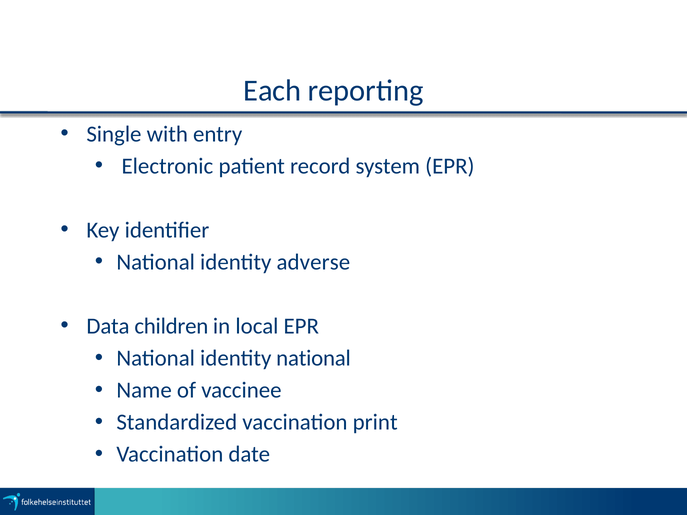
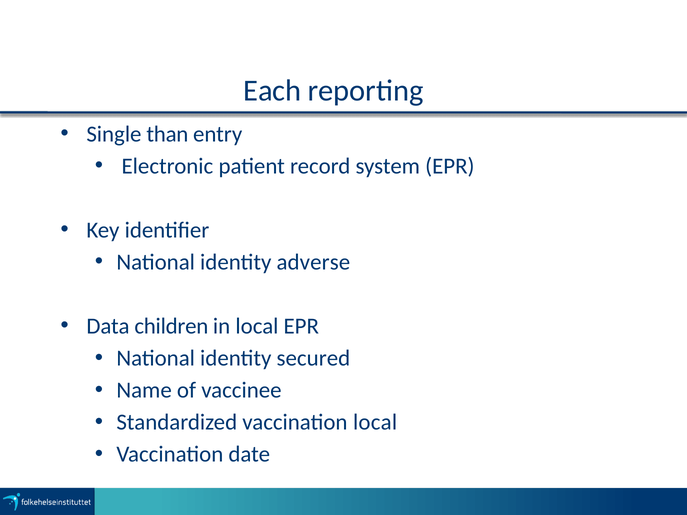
with: with -> than
identity national: national -> secured
vaccination print: print -> local
